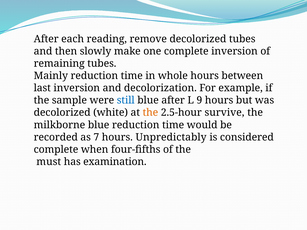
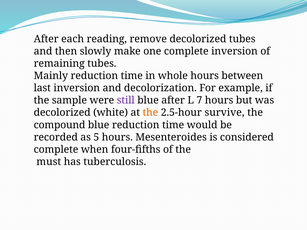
still colour: blue -> purple
9: 9 -> 7
milkborne: milkborne -> compound
7: 7 -> 5
Unpredictably: Unpredictably -> Mesenteroides
examination: examination -> tuberculosis
